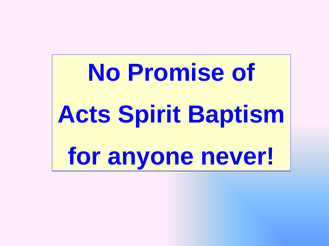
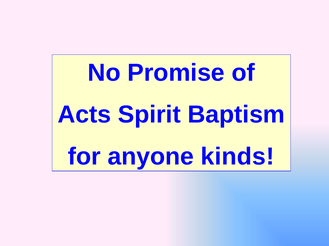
never: never -> kinds
